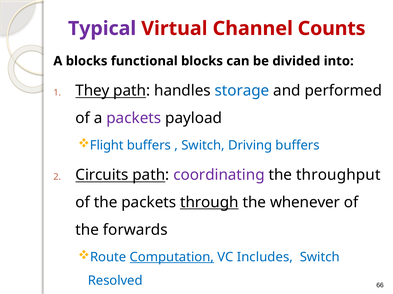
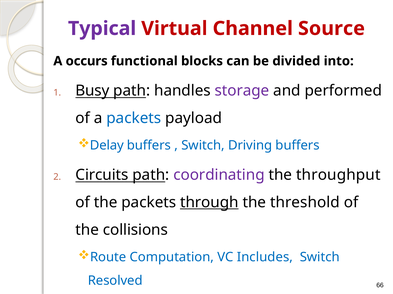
Counts: Counts -> Source
A blocks: blocks -> occurs
They: They -> Busy
storage colour: blue -> purple
packets at (134, 118) colour: purple -> blue
Flight: Flight -> Delay
whenever: whenever -> threshold
forwards: forwards -> collisions
Computation underline: present -> none
